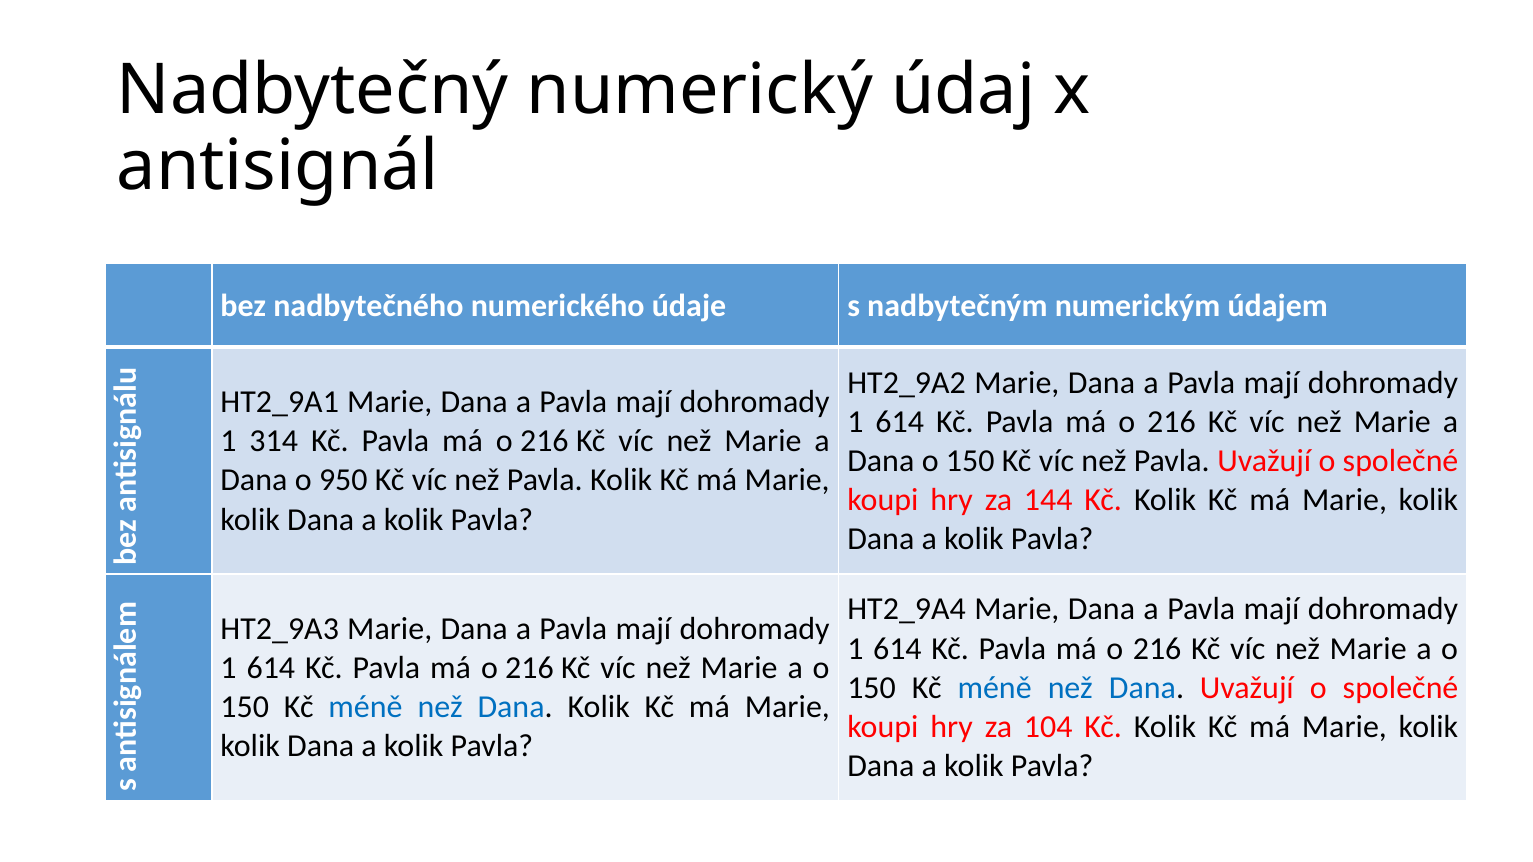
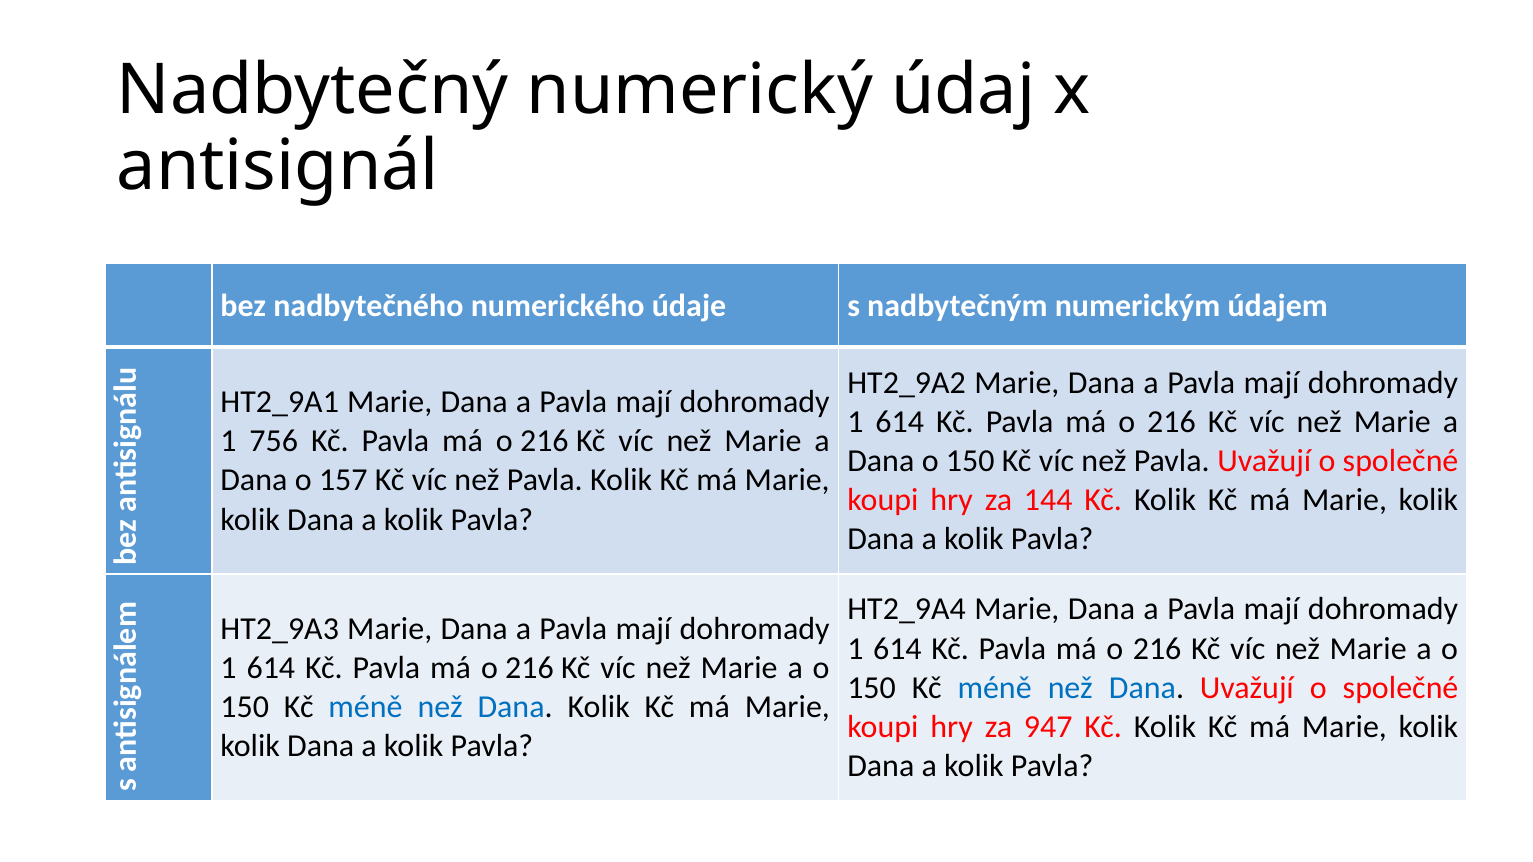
314: 314 -> 756
950: 950 -> 157
104: 104 -> 947
